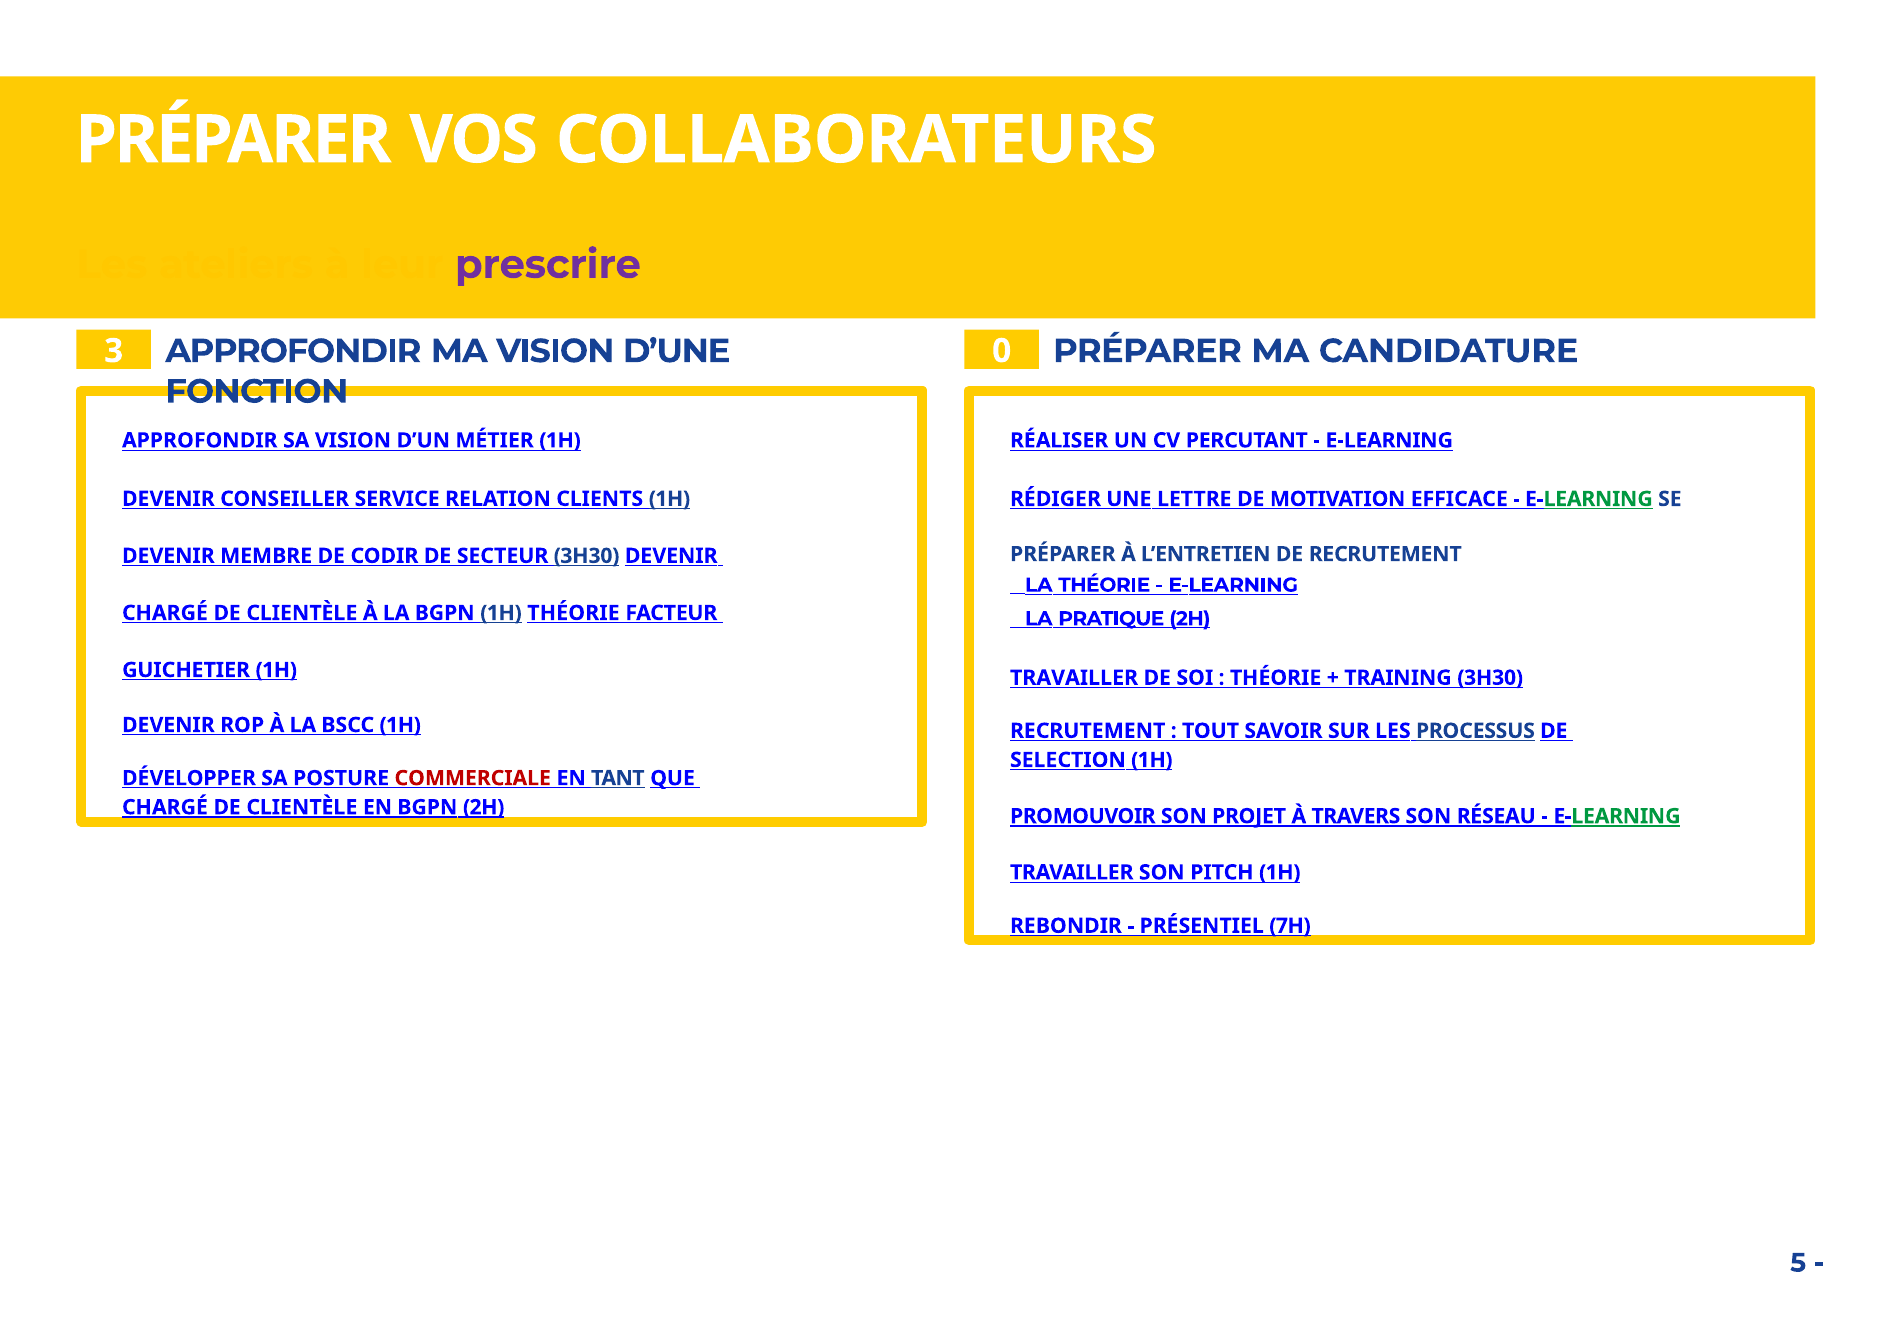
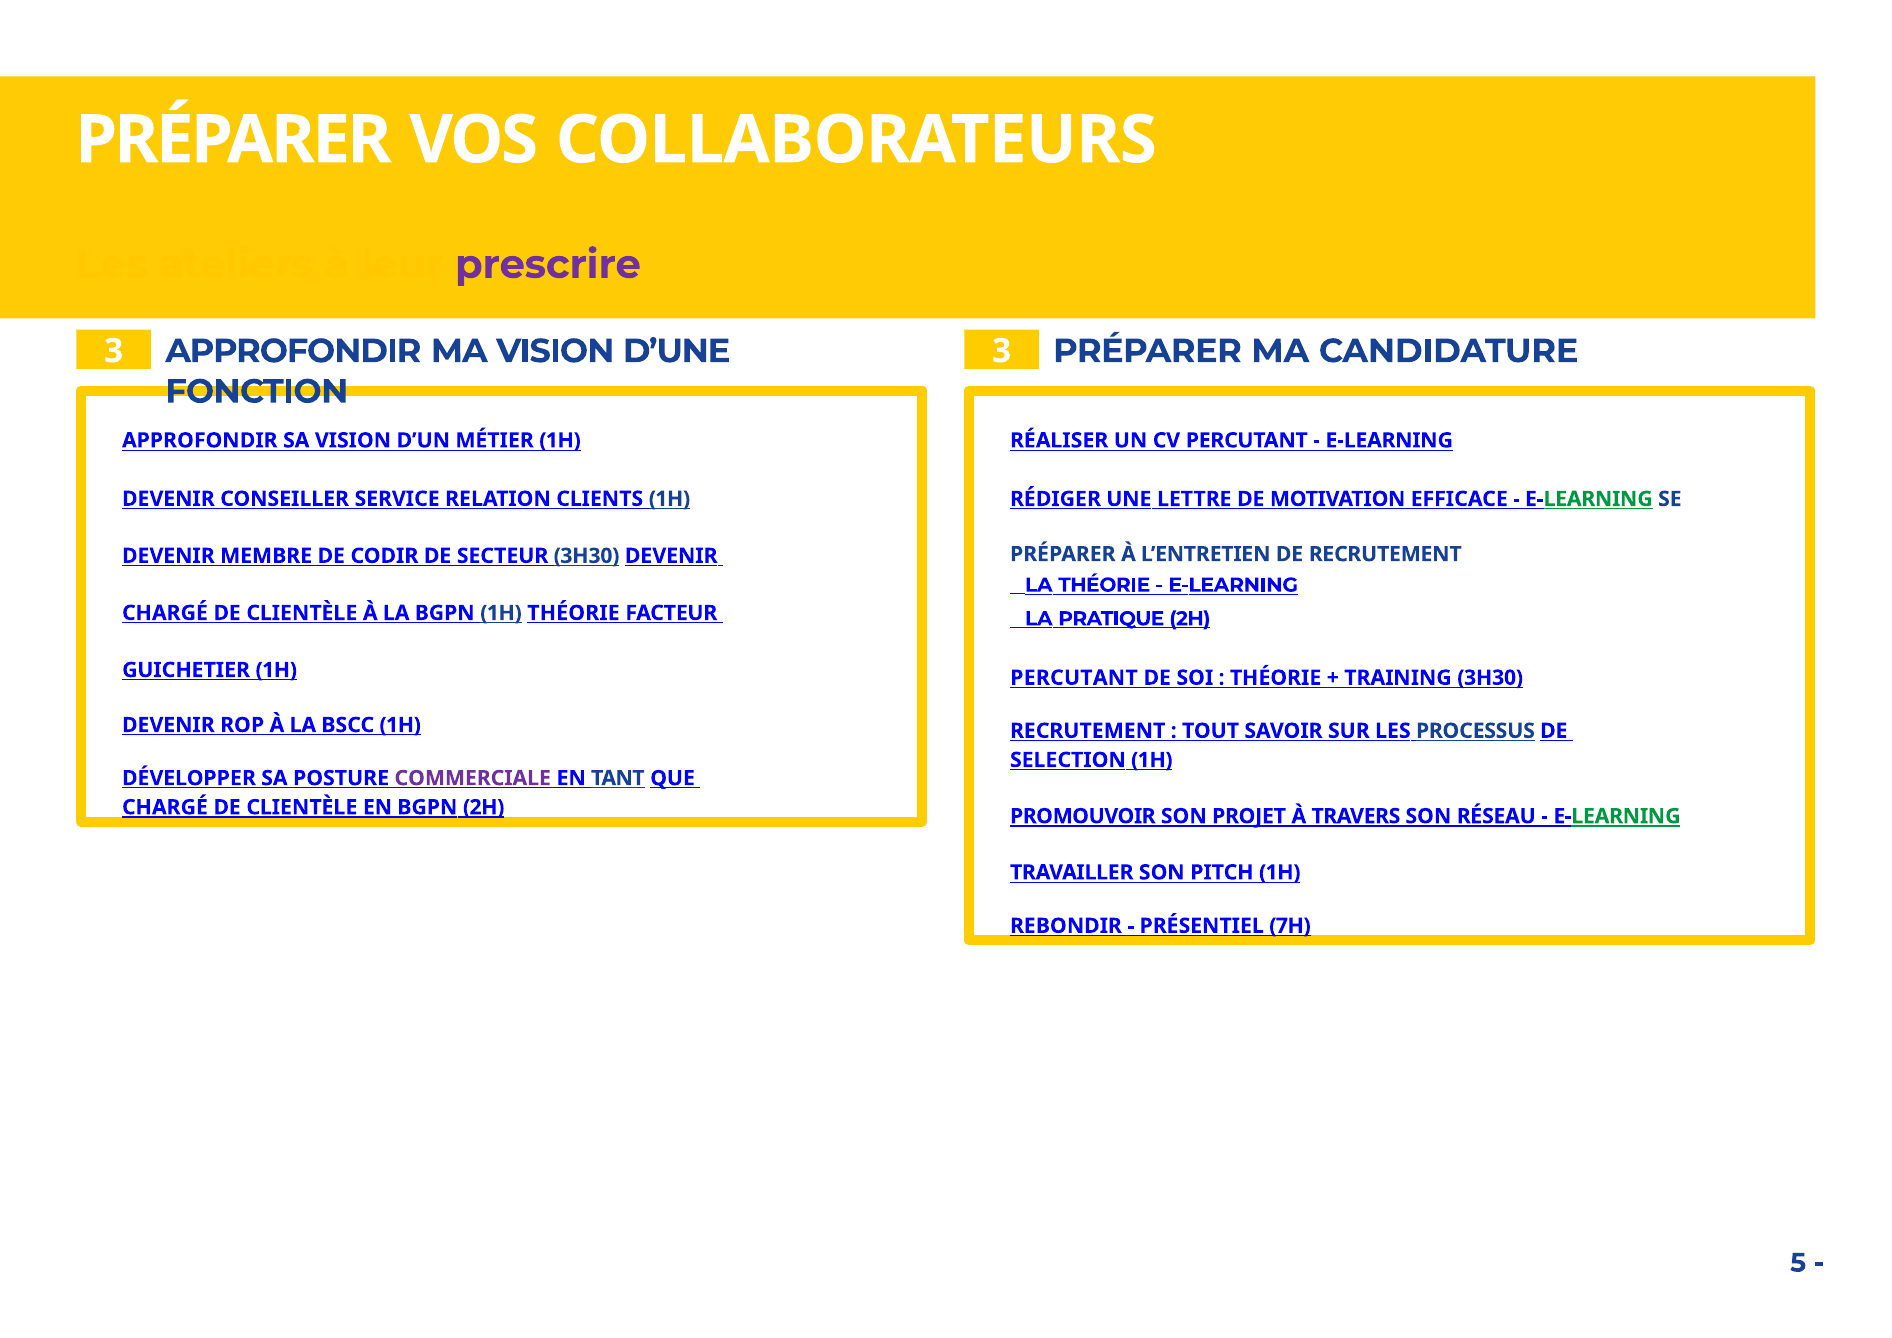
3 0: 0 -> 3
TRAVAILLER at (1074, 678): TRAVAILLER -> PERCUTANT
COMMERCIALE colour: red -> purple
